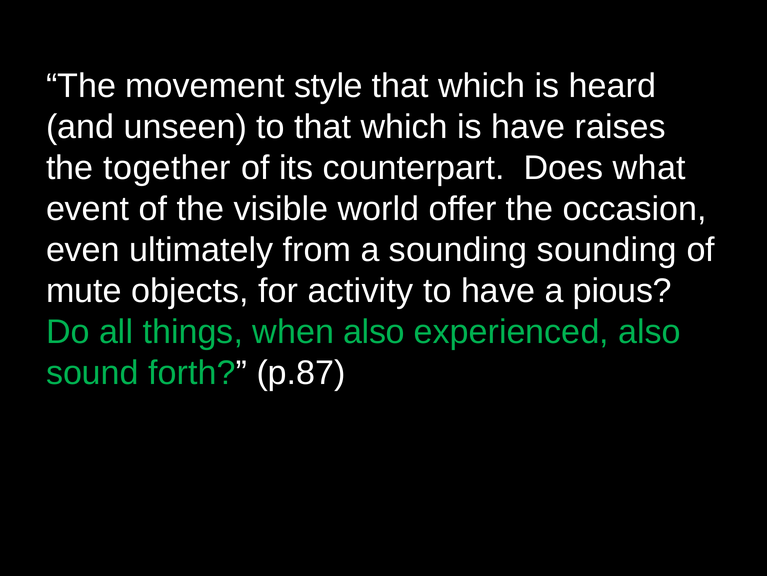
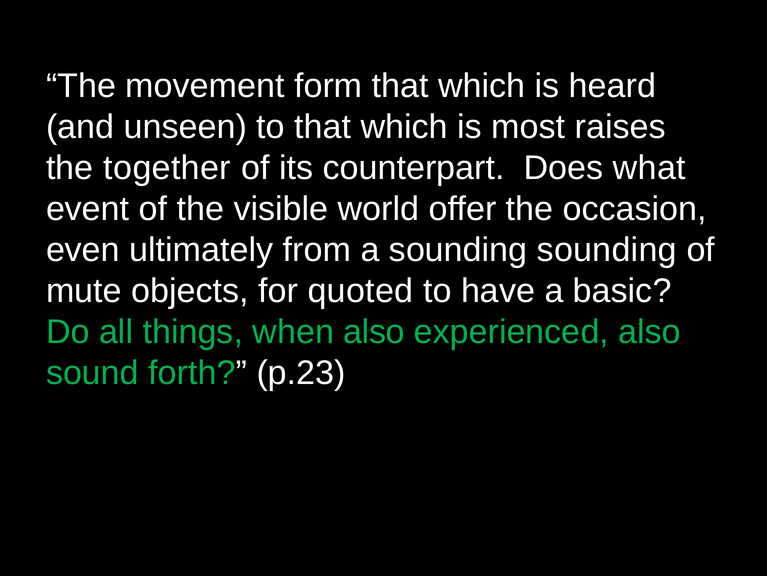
style: style -> form
is have: have -> most
activity: activity -> quoted
pious: pious -> basic
p.87: p.87 -> p.23
